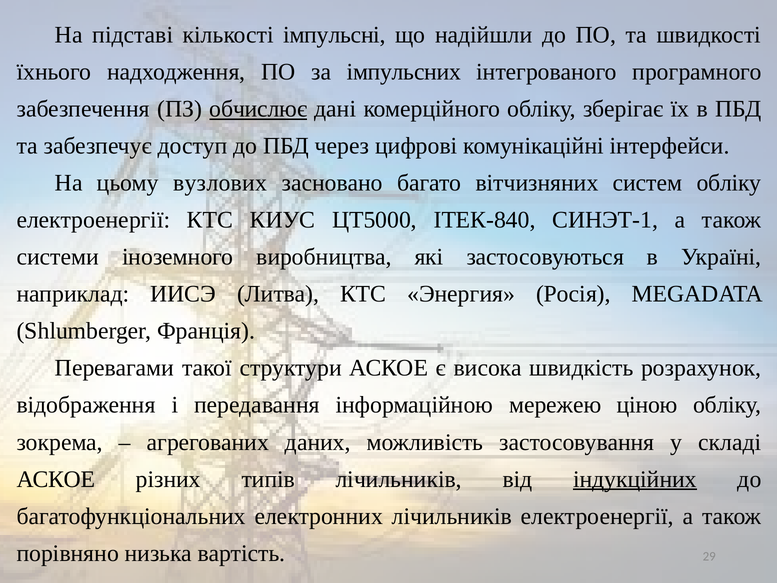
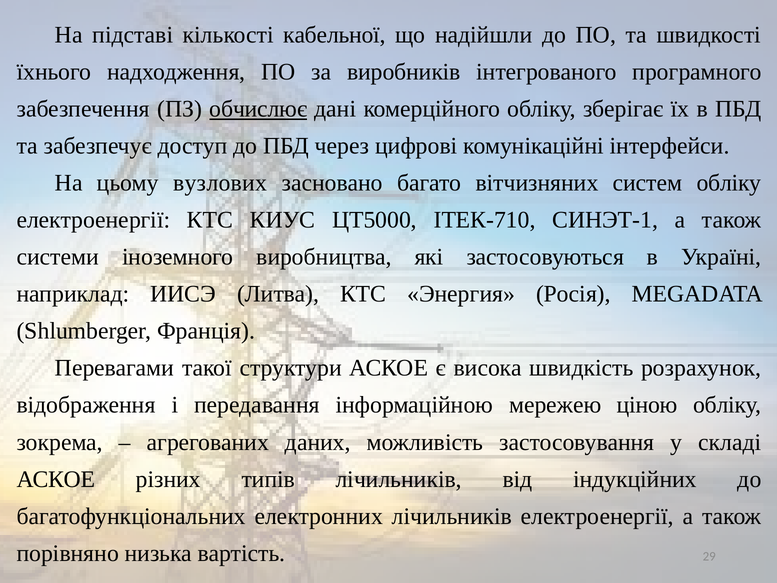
імпульсні: імпульсні -> кабельної
імпульсних: імпульсних -> виробників
ІТЕК-840: ІТЕК-840 -> ІТЕК-710
індукційних underline: present -> none
